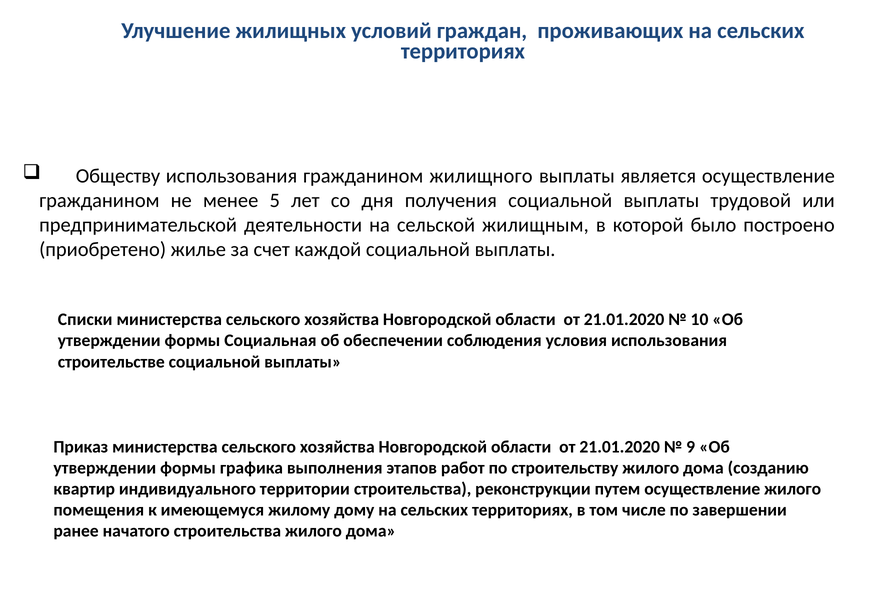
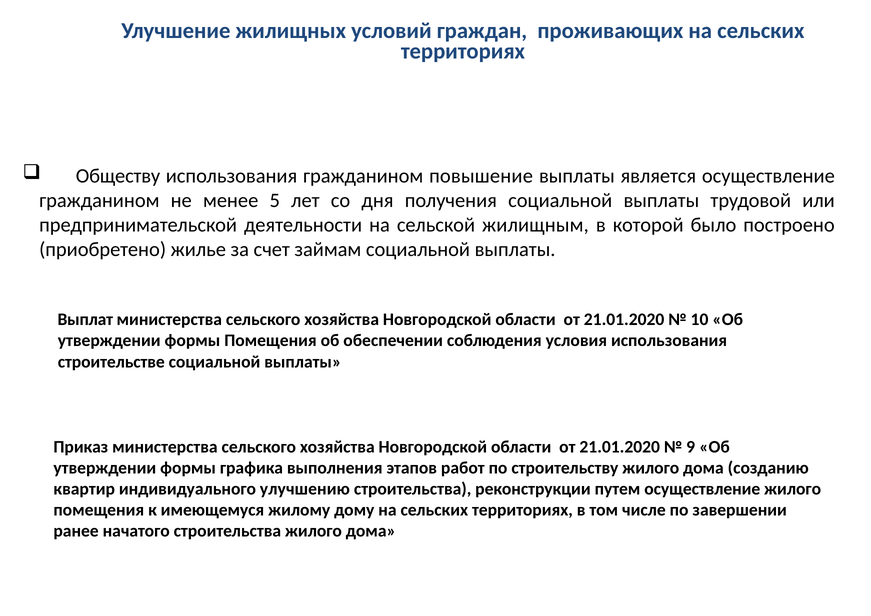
жилищного: жилищного -> повышение
каждой: каждой -> займам
Списки: Списки -> Выплат
формы Социальная: Социальная -> Помещения
территории: территории -> улучшению
